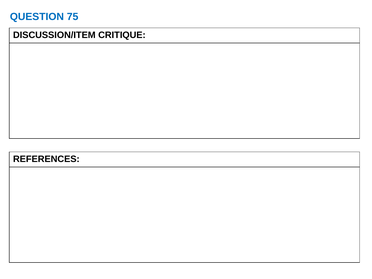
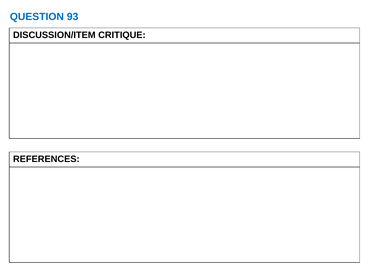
75: 75 -> 93
